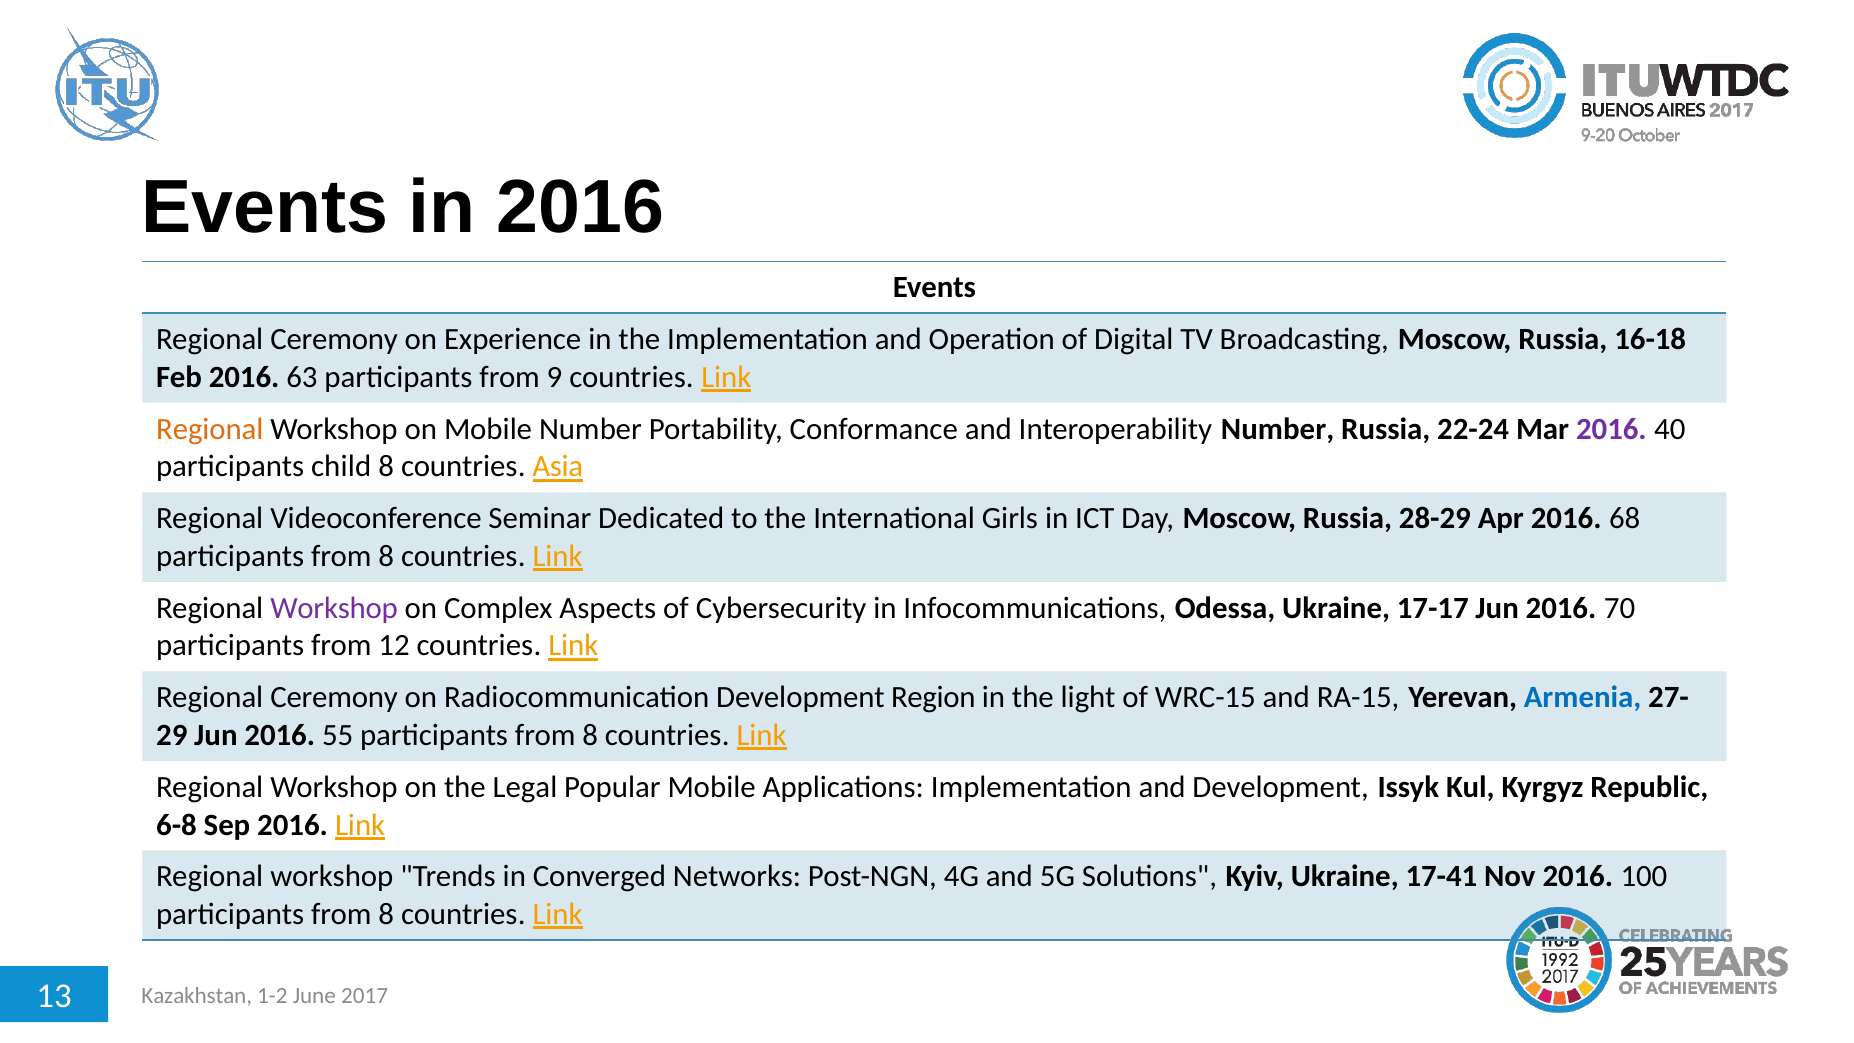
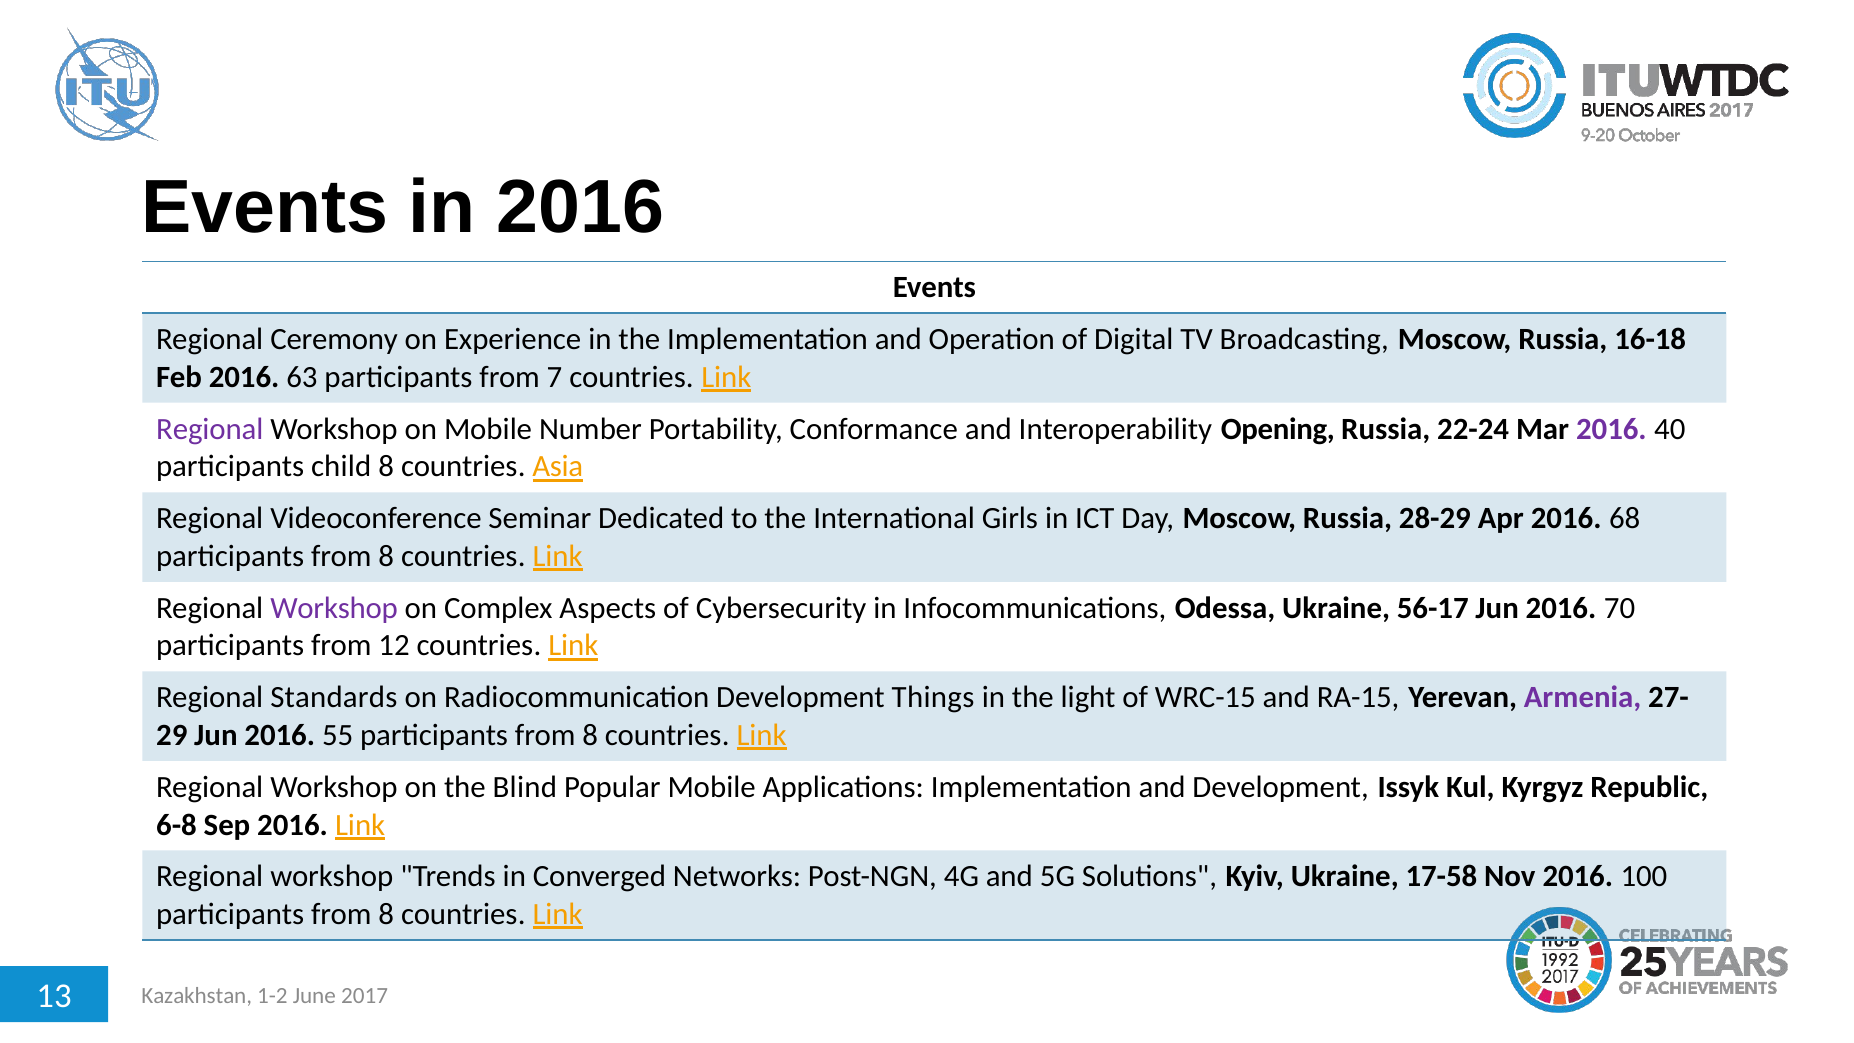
9: 9 -> 7
Regional at (210, 429) colour: orange -> purple
Interoperability Number: Number -> Opening
17-17: 17-17 -> 56-17
Ceremony at (334, 697): Ceremony -> Standards
Region: Region -> Things
Armenia colour: blue -> purple
Legal: Legal -> Blind
17-41: 17-41 -> 17-58
